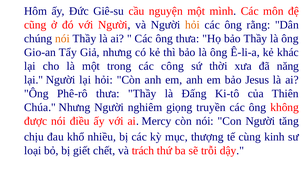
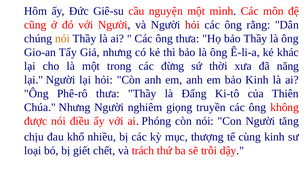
hỏi at (193, 25) colour: orange -> red
công: công -> đừng
bảo Jesus: Jesus -> Kinh
Mercy: Mercy -> Phóng
